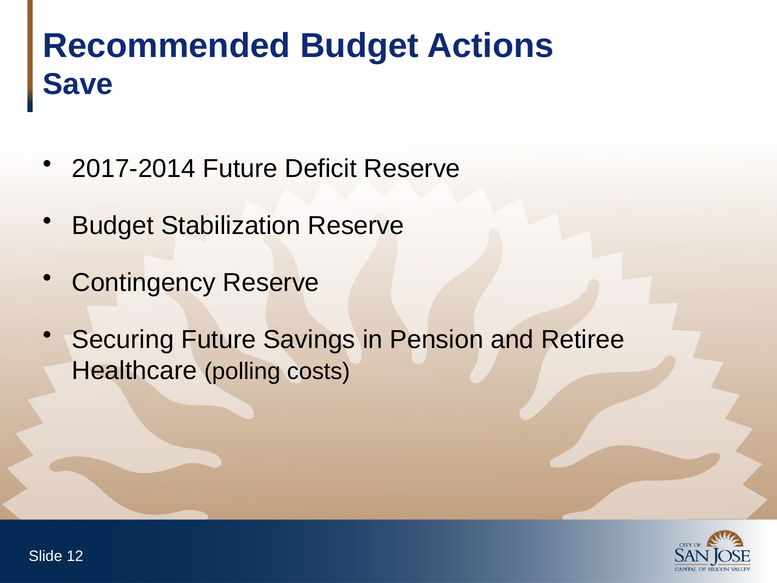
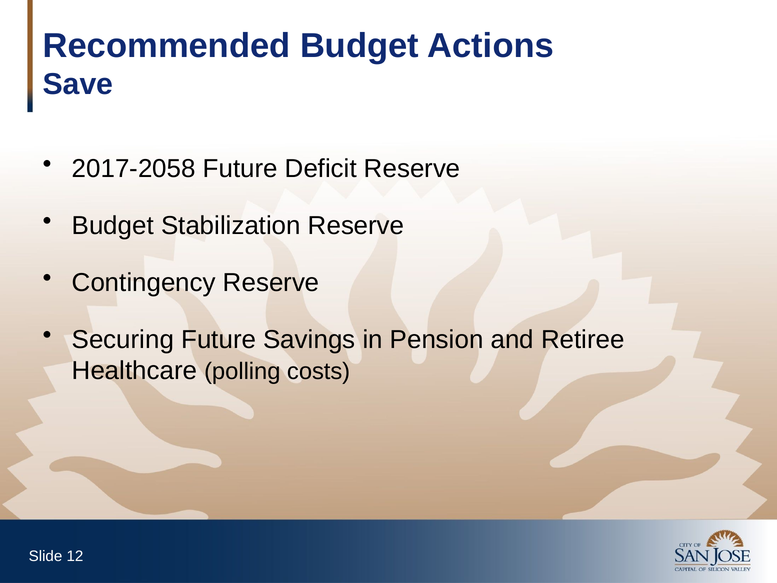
2017-2014: 2017-2014 -> 2017-2058
